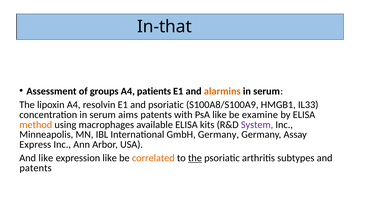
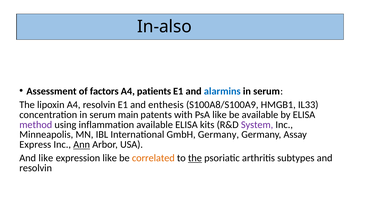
In-that: In-that -> In-also
groups: groups -> factors
alarmins colour: orange -> blue
and psoriatic: psoriatic -> enthesis
aims: aims -> main
be examine: examine -> available
method colour: orange -> purple
macrophages: macrophages -> inflammation
Ann underline: none -> present
patents at (36, 168): patents -> resolvin
